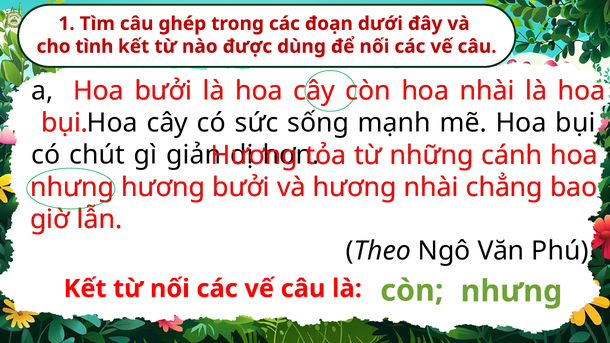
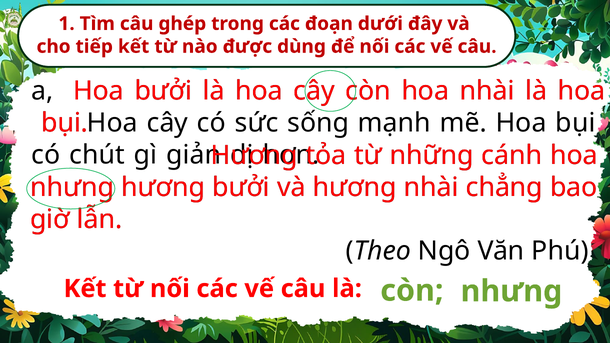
tình: tình -> tiếp
